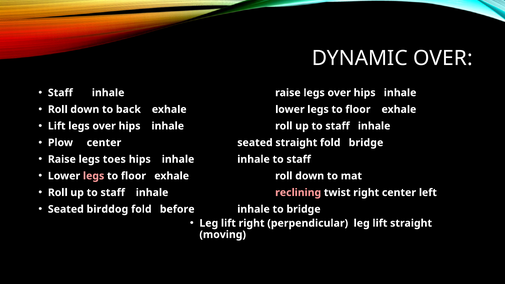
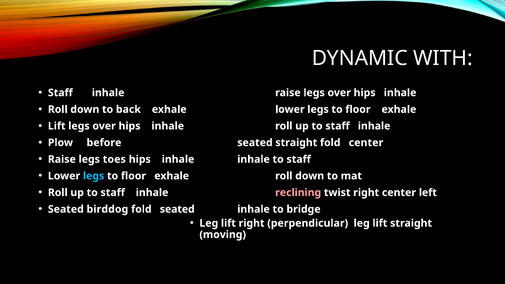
DYNAMIC OVER: OVER -> WITH
Plow center: center -> before
fold bridge: bridge -> center
legs at (94, 176) colour: pink -> light blue
fold before: before -> seated
